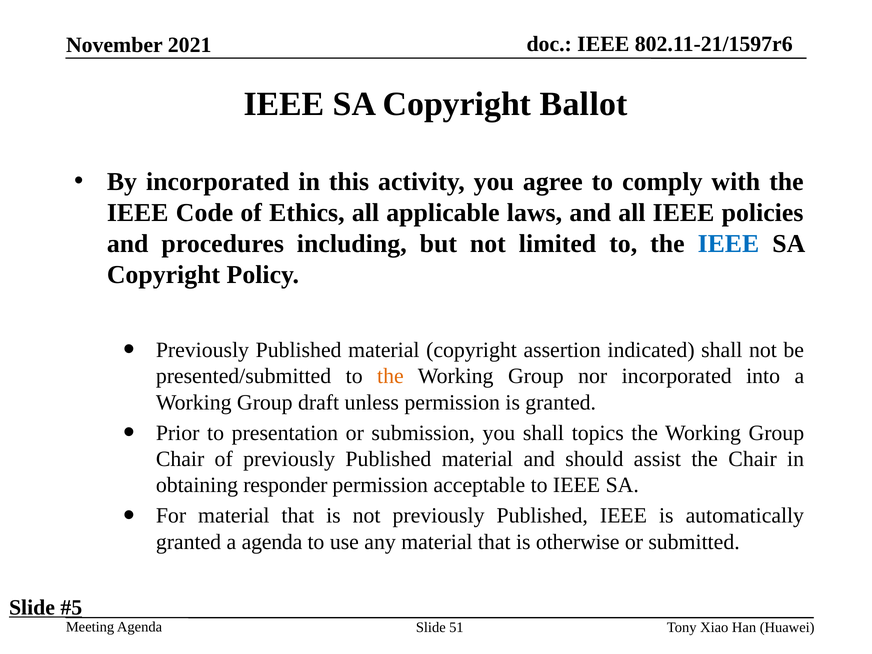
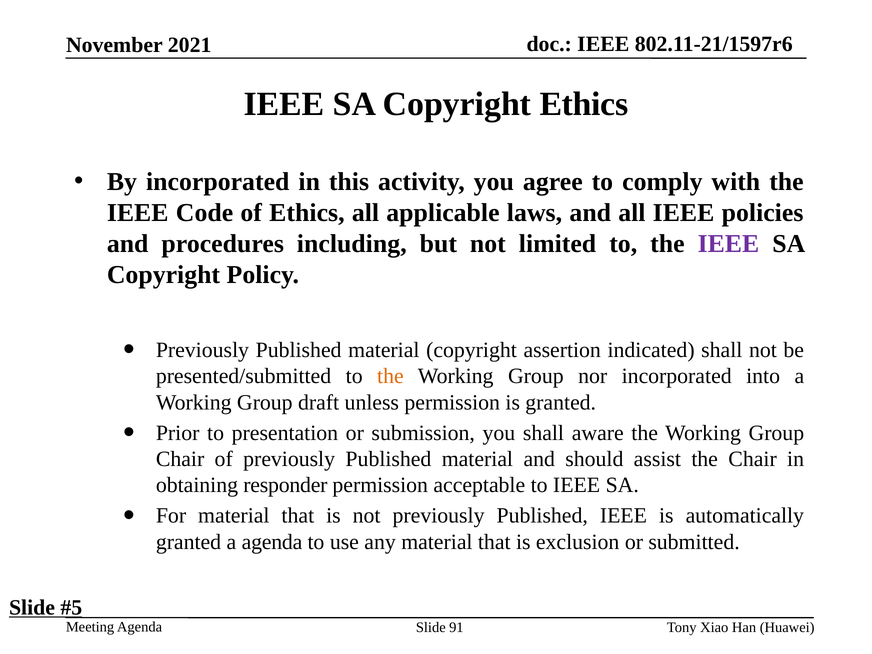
Copyright Ballot: Ballot -> Ethics
IEEE at (728, 244) colour: blue -> purple
topics: topics -> aware
otherwise: otherwise -> exclusion
51: 51 -> 91
